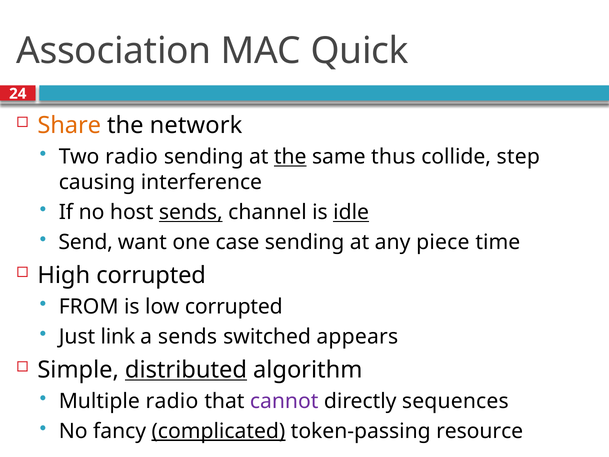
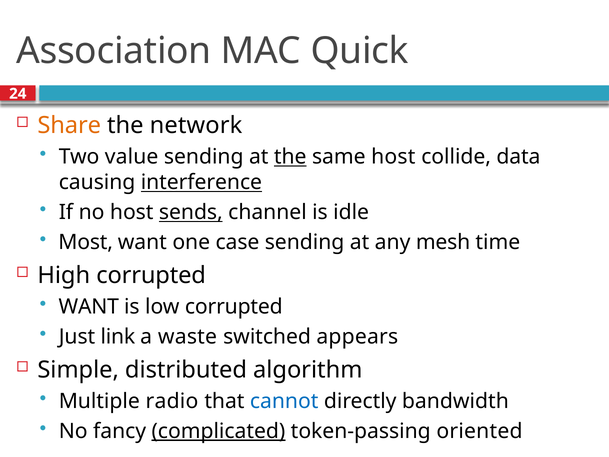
Two radio: radio -> value
same thus: thus -> host
step: step -> data
interference underline: none -> present
idle underline: present -> none
Send: Send -> Most
piece: piece -> mesh
FROM at (89, 307): FROM -> WANT
a sends: sends -> waste
distributed underline: present -> none
cannot colour: purple -> blue
sequences: sequences -> bandwidth
resource: resource -> oriented
